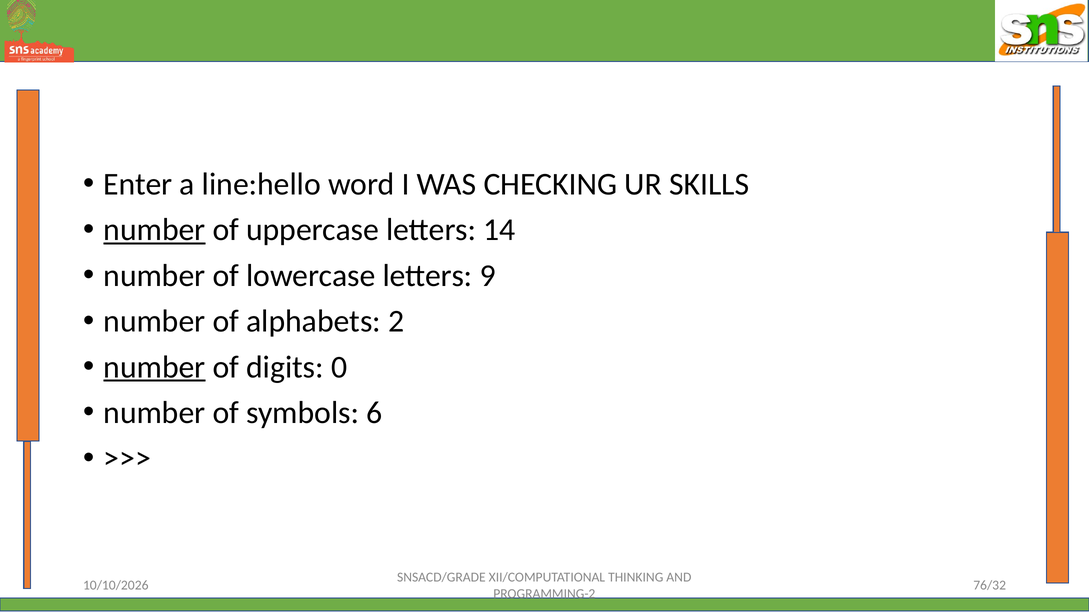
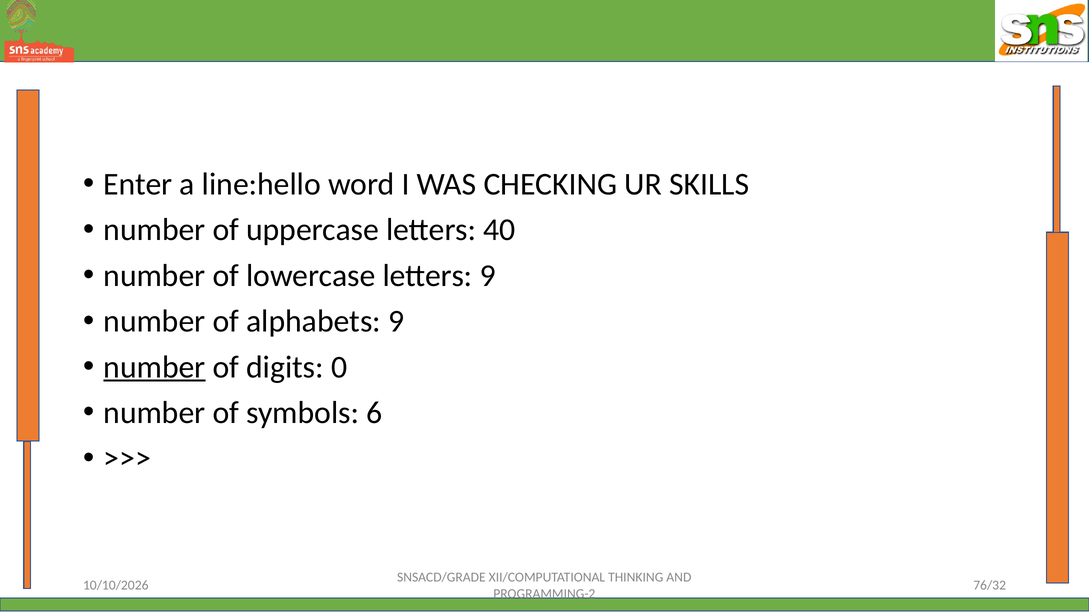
number at (154, 230) underline: present -> none
14: 14 -> 40
alphabets 2: 2 -> 9
